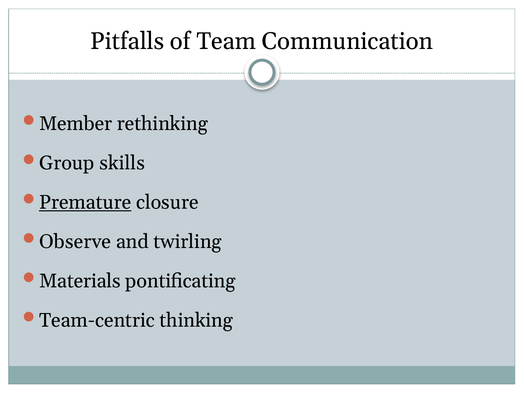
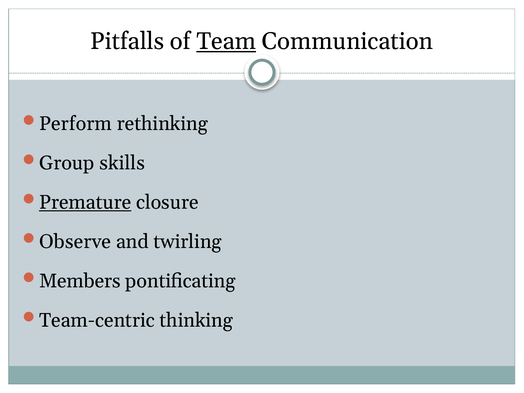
Team underline: none -> present
Member: Member -> Perform
Materials: Materials -> Members
